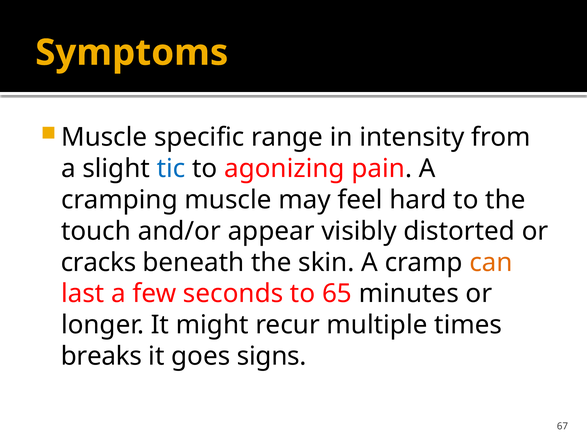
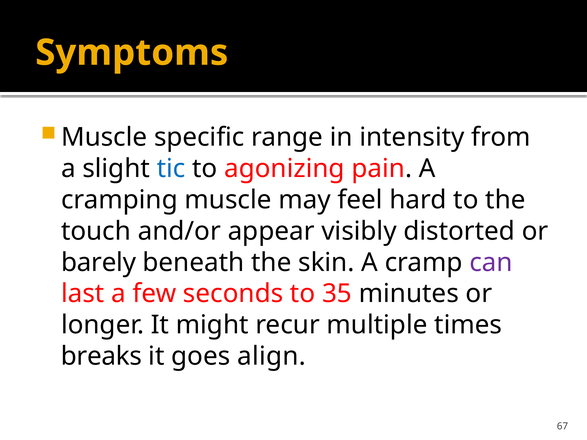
cracks: cracks -> barely
can colour: orange -> purple
65: 65 -> 35
signs: signs -> align
